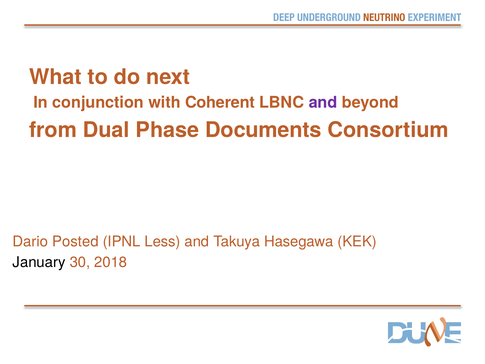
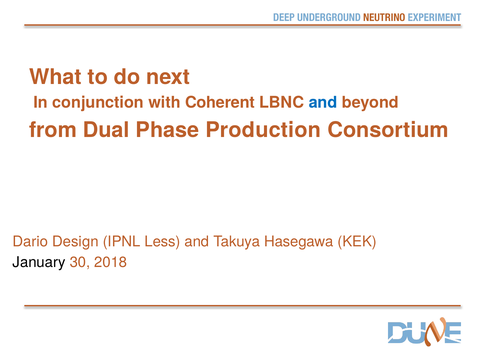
and at (323, 103) colour: purple -> blue
Documents: Documents -> Production
Posted: Posted -> Design
